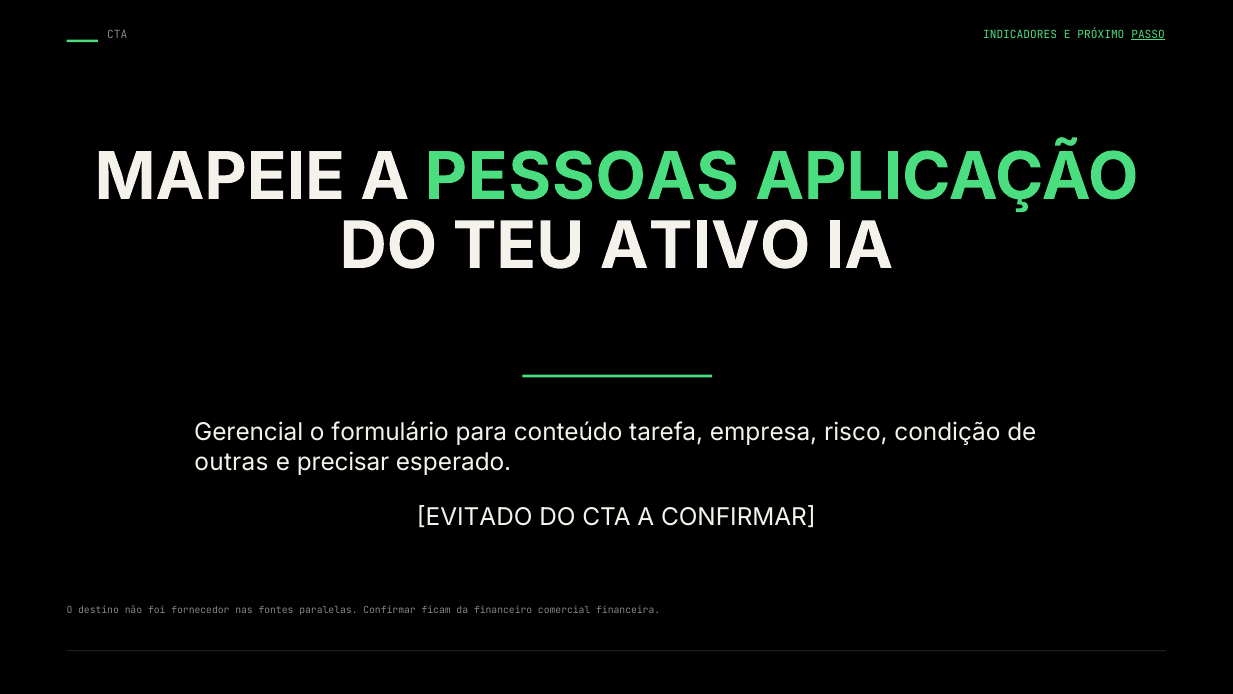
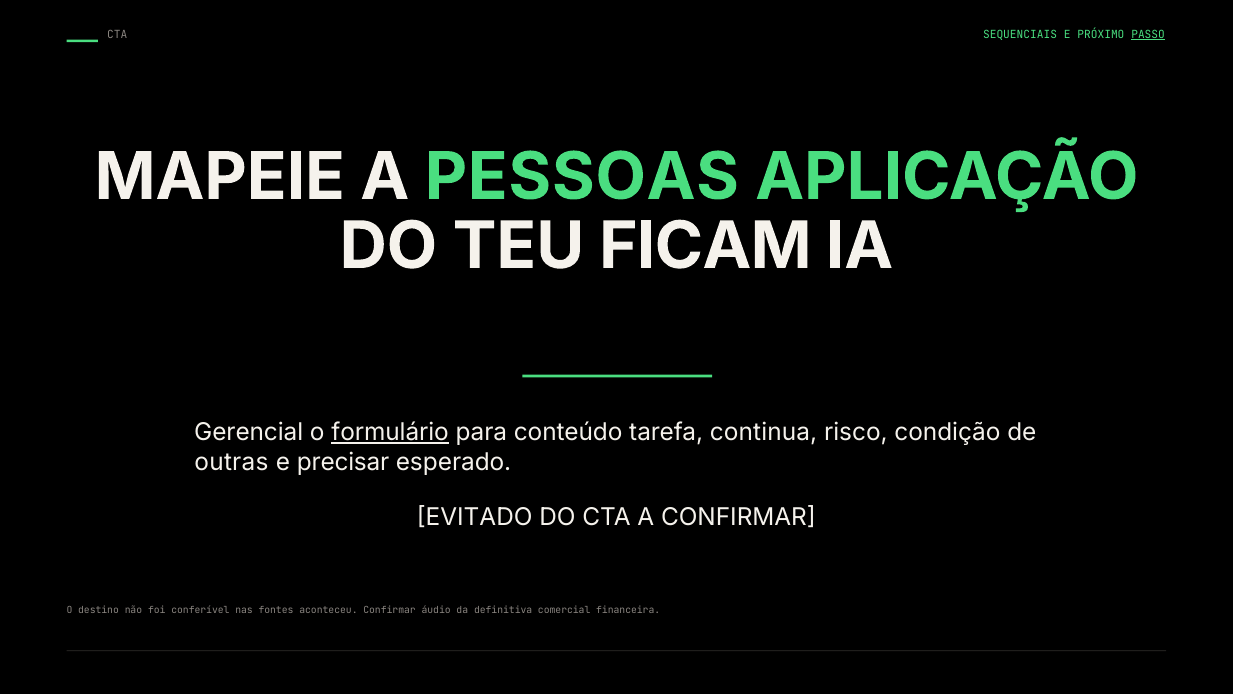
INDICADORES: INDICADORES -> SEQUENCIAIS
ATIVO: ATIVO -> FICAM
formulário underline: none -> present
empresa: empresa -> continua
fornecedor: fornecedor -> conferível
paralelas: paralelas -> aconteceu
ficam: ficam -> áudio
financeiro: financeiro -> definitiva
